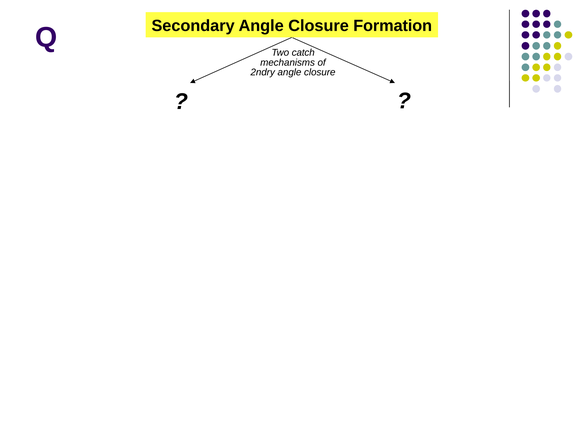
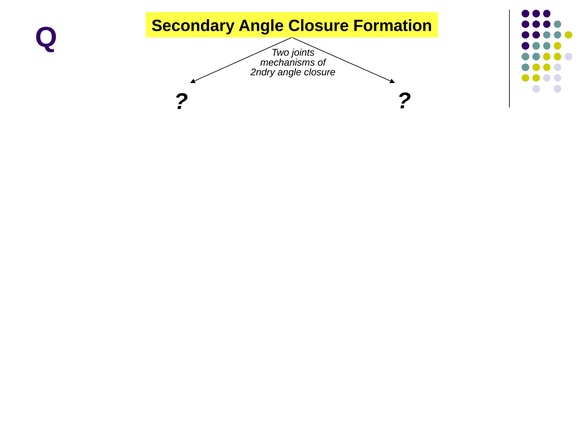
catch: catch -> joints
